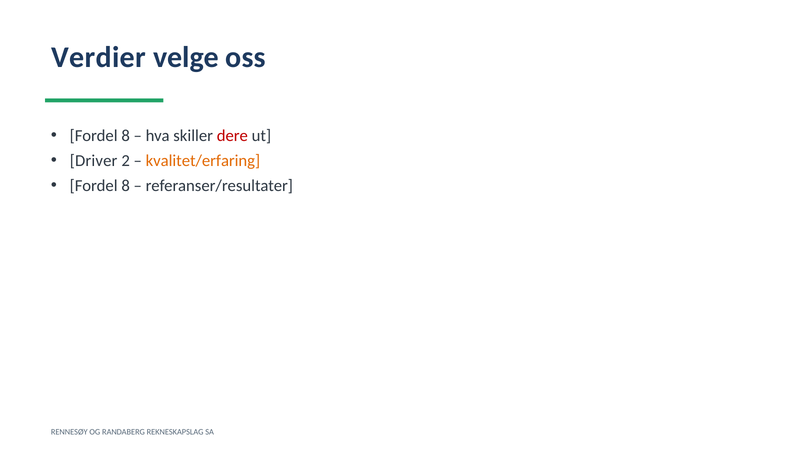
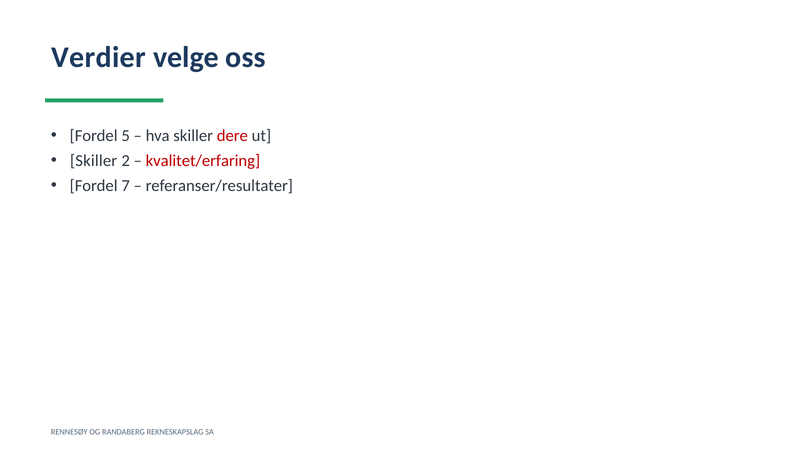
8 at (126, 136): 8 -> 5
Driver at (94, 161): Driver -> Skiller
kvalitet/erfaring colour: orange -> red
8 at (126, 186): 8 -> 7
